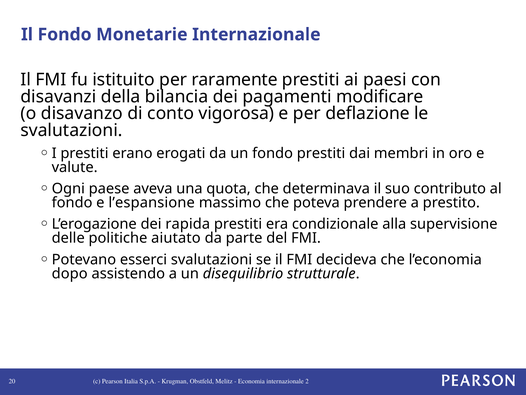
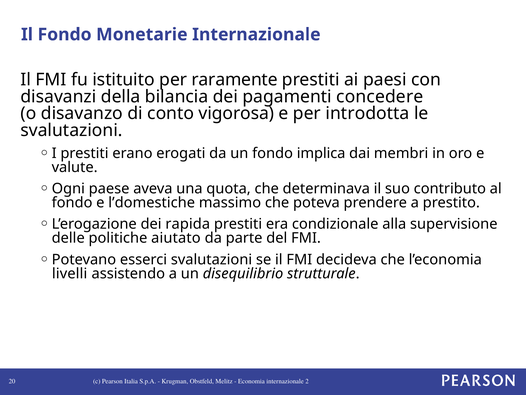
modificare: modificare -> concedere
deflazione: deflazione -> introdotta
fondo prestiti: prestiti -> implica
l’espansione: l’espansione -> l’domestiche
dopo: dopo -> livelli
